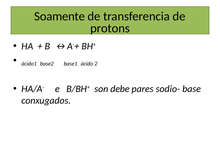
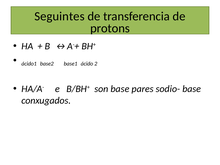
Soamente: Soamente -> Seguintes
son debe: debe -> base
